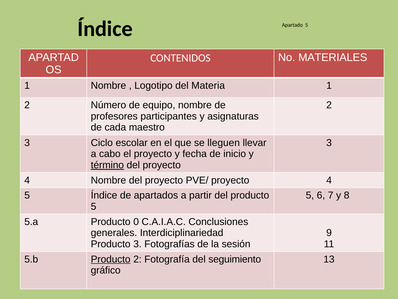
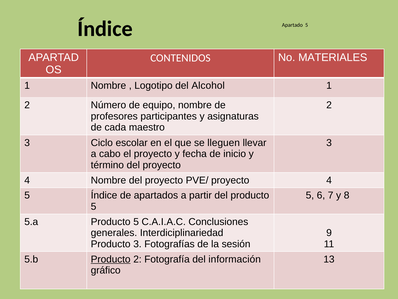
Materia: Materia -> Alcohol
término underline: present -> none
5.a Producto 0: 0 -> 5
seguimiento: seguimiento -> información
